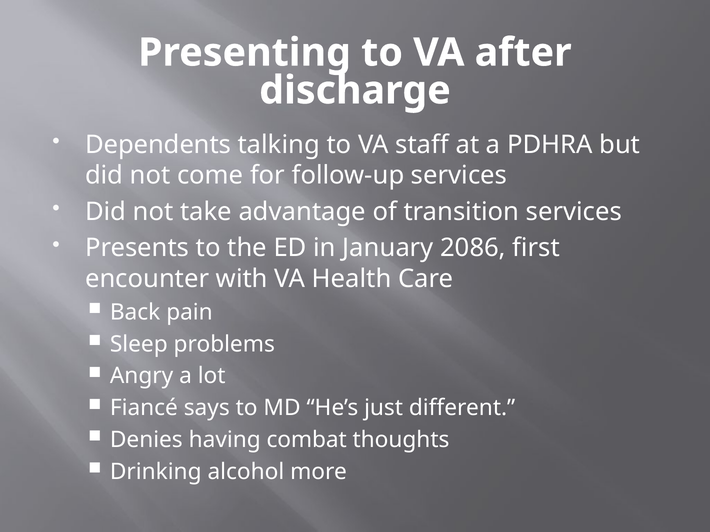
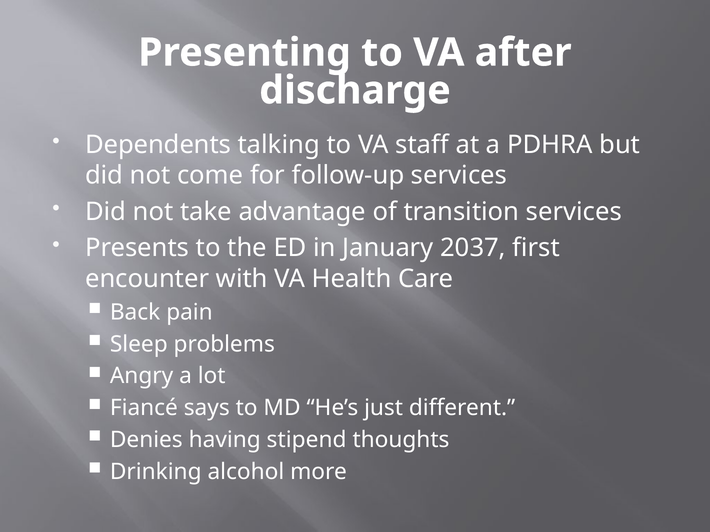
2086: 2086 -> 2037
combat: combat -> stipend
